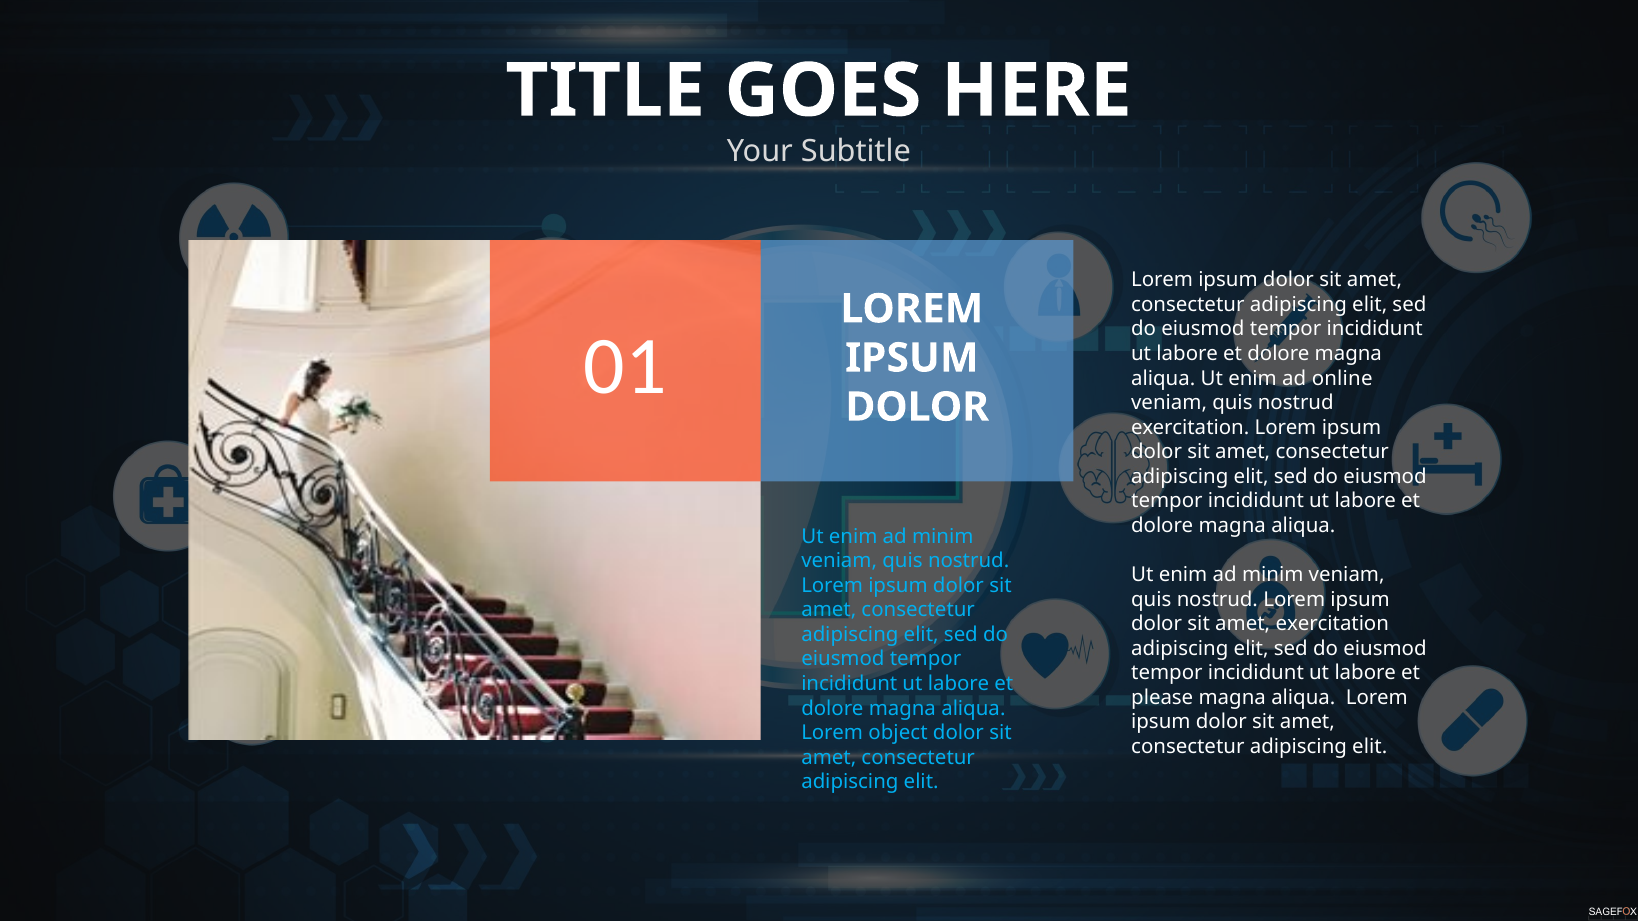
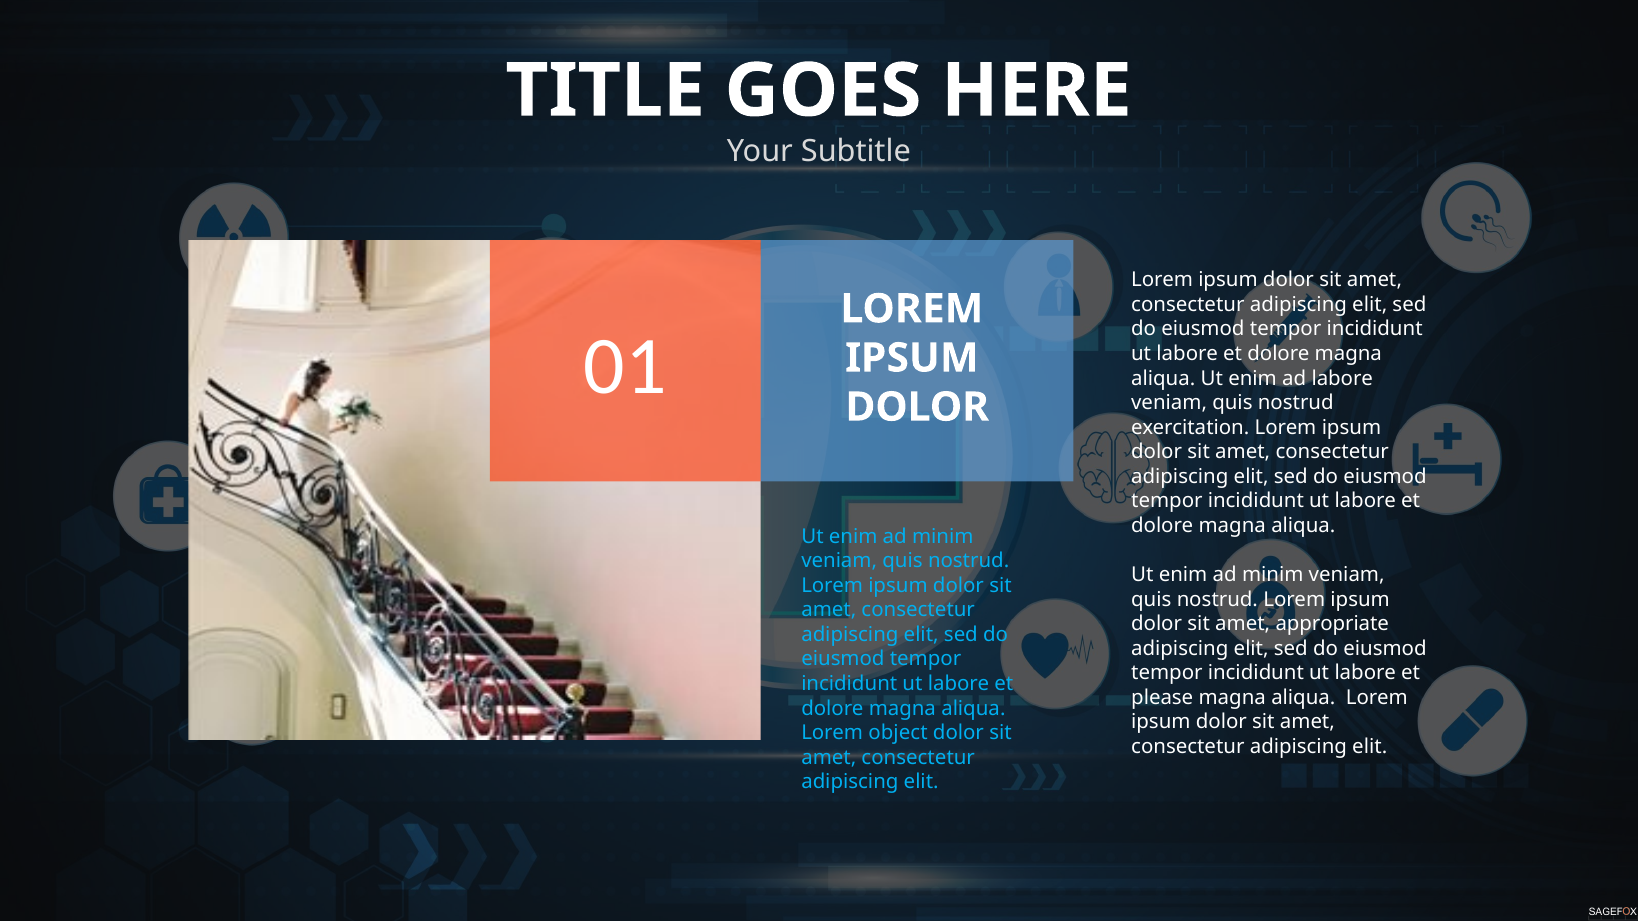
ad online: online -> labore
amet exercitation: exercitation -> appropriate
